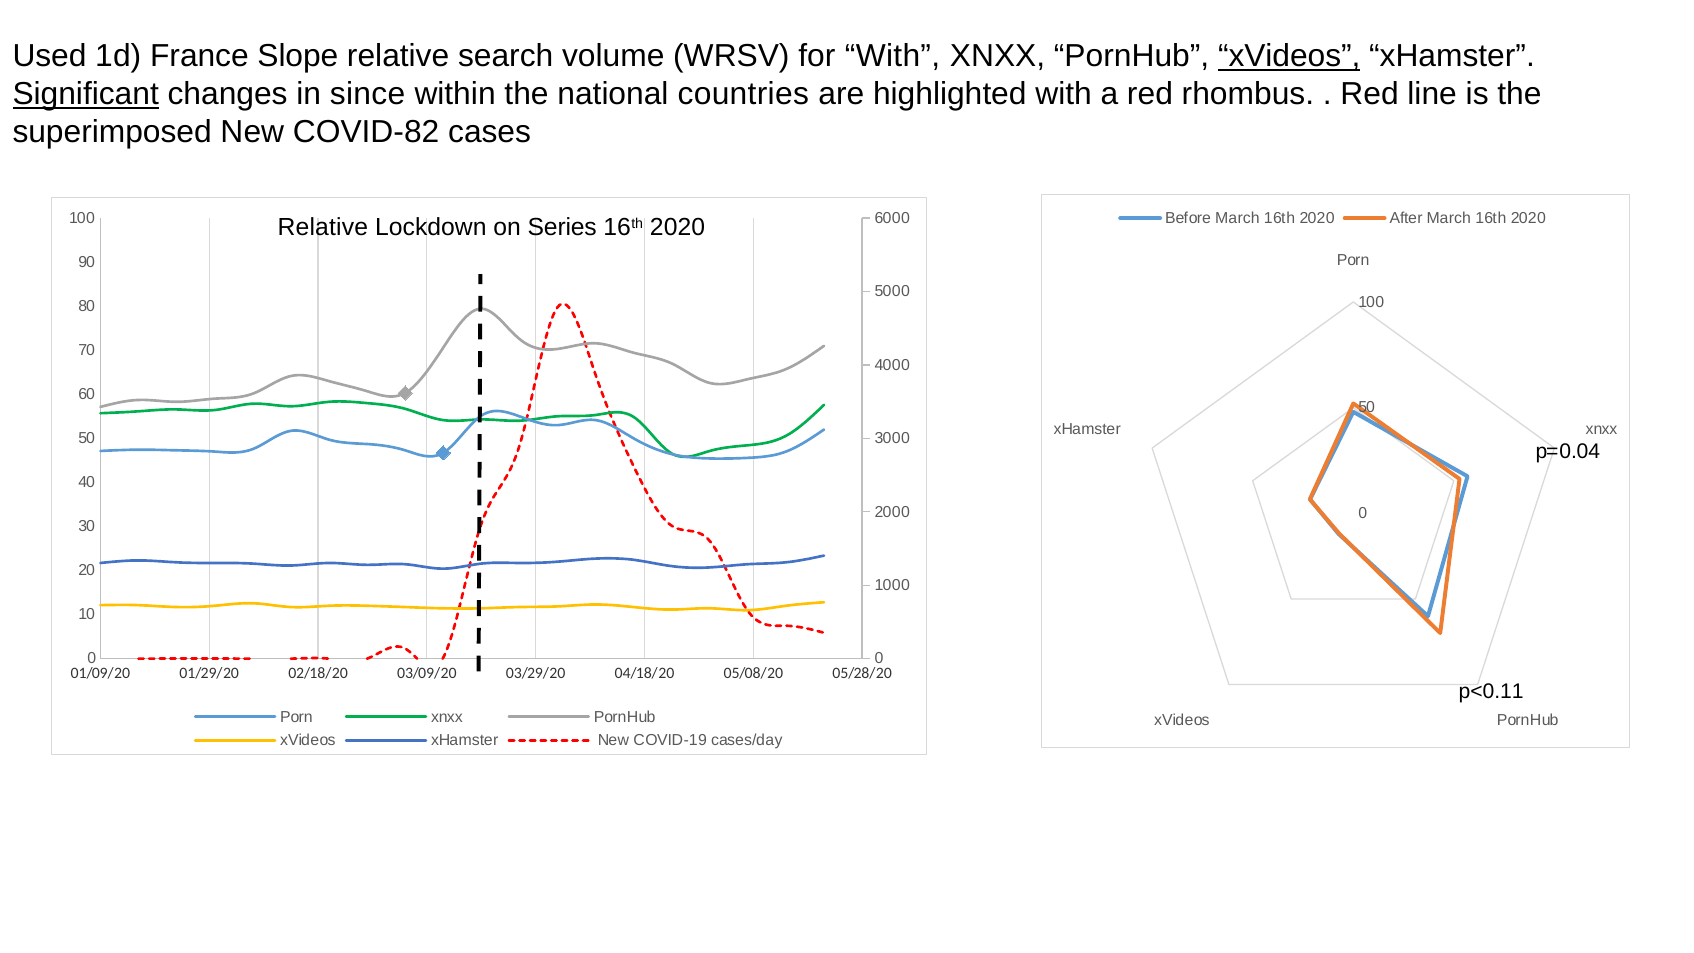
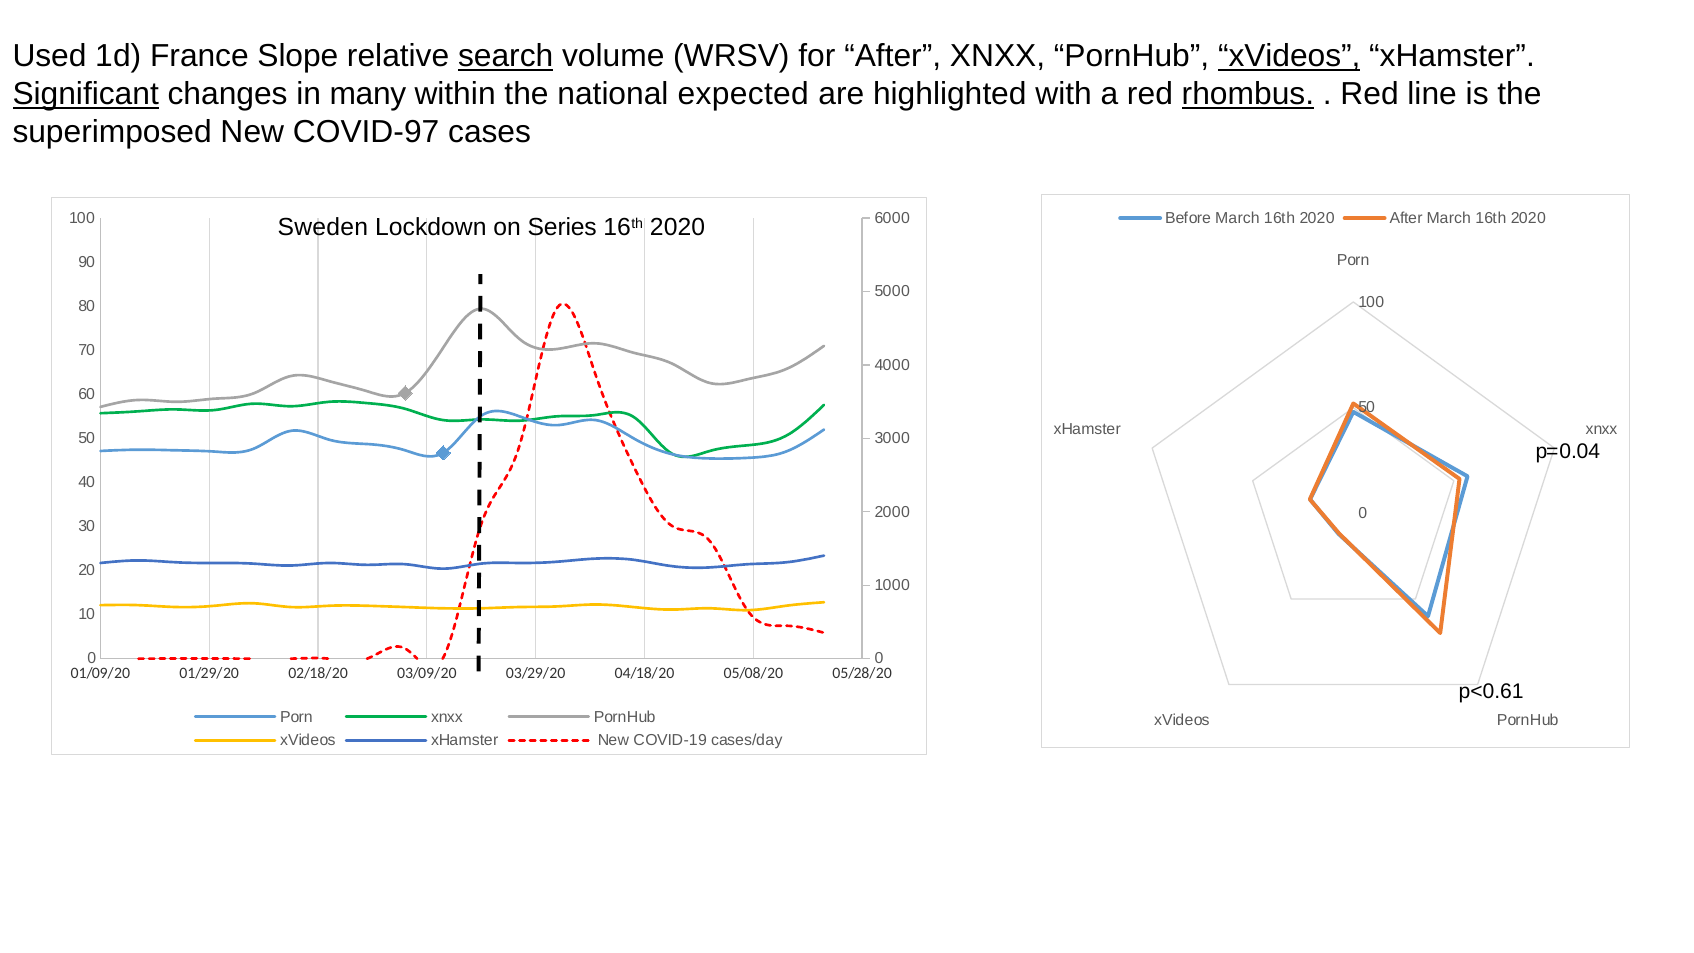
search underline: none -> present
for With: With -> After
since: since -> many
countries: countries -> expected
rhombus underline: none -> present
COVID-82: COVID-82 -> COVID-97
Relative at (323, 227): Relative -> Sweden
p<0.11: p<0.11 -> p<0.61
